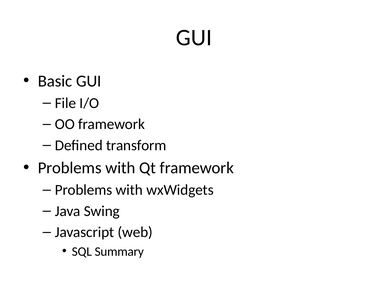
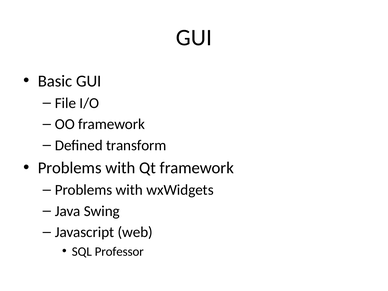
Summary: Summary -> Professor
